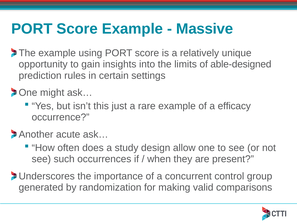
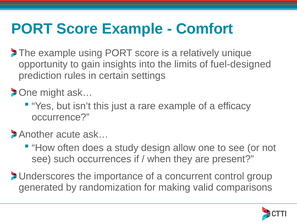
Massive: Massive -> Comfort
able-designed: able-designed -> fuel-designed
